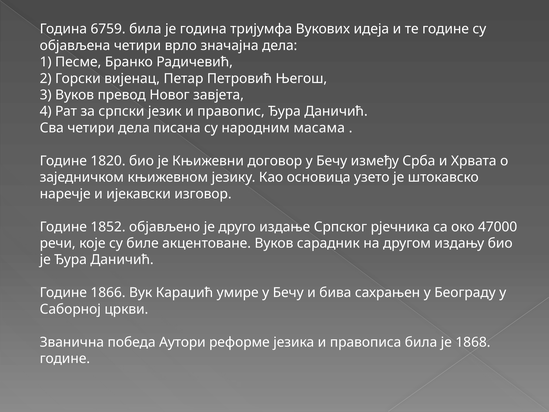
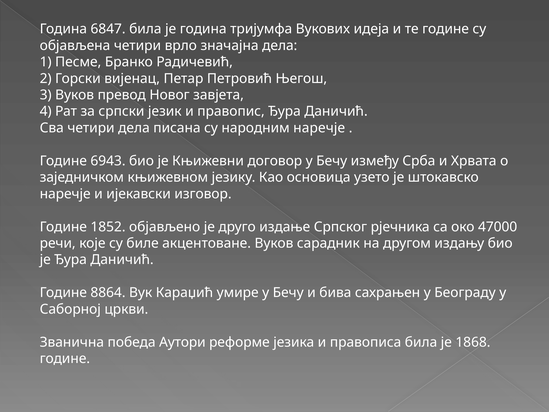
6759: 6759 -> 6847
народним масама: масама -> наречје
1820: 1820 -> 6943
1866: 1866 -> 8864
